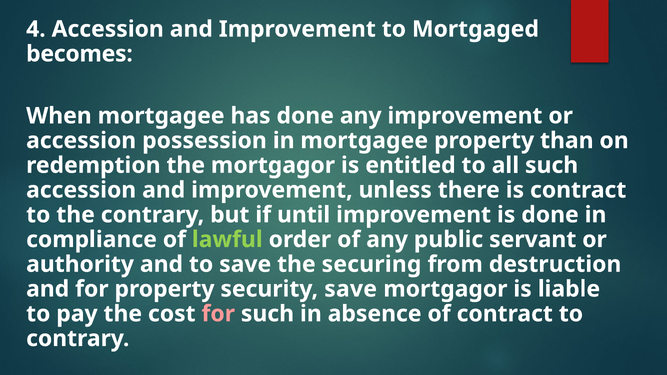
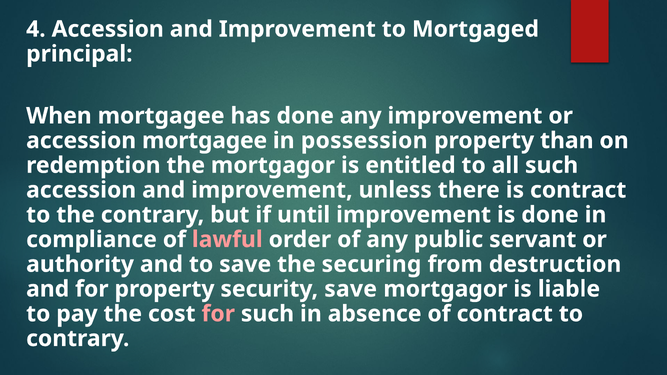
becomes: becomes -> principal
accession possession: possession -> mortgagee
in mortgagee: mortgagee -> possession
lawful colour: light green -> pink
